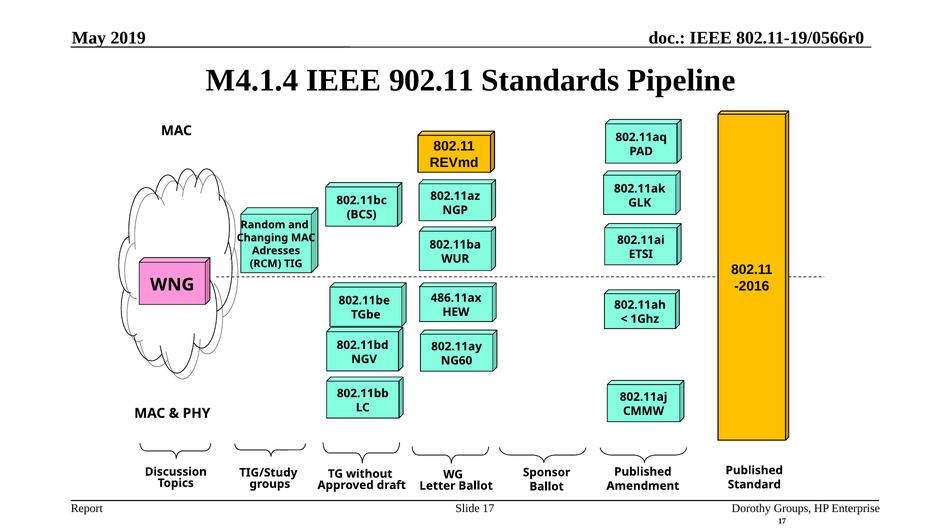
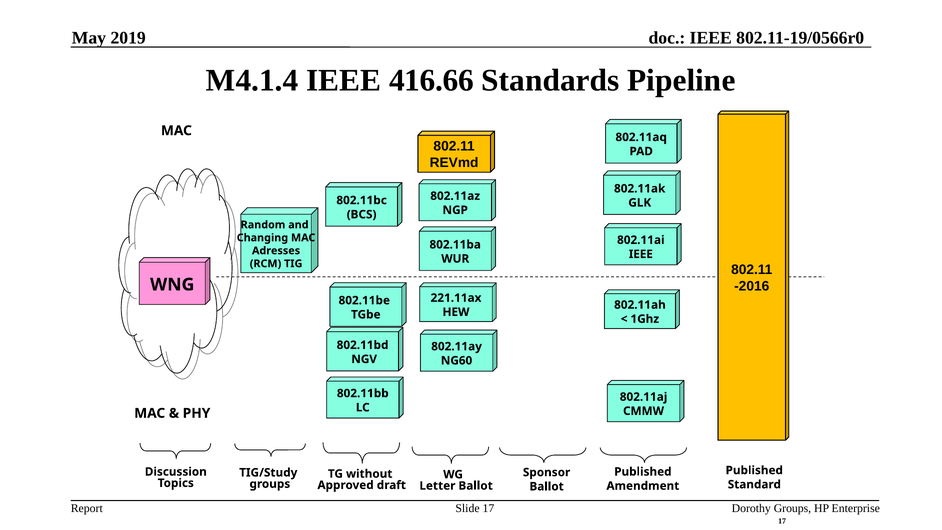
902.11: 902.11 -> 416.66
ETSI at (641, 254): ETSI -> IEEE
486.11ax: 486.11ax -> 221.11ax
